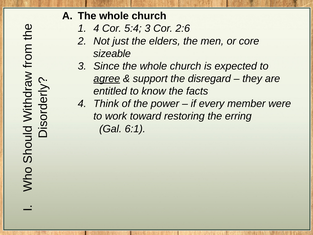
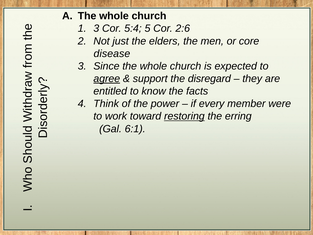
1 4: 4 -> 3
5:4 3: 3 -> 5
sizeable: sizeable -> disease
restoring underline: none -> present
